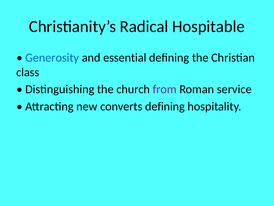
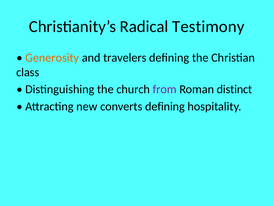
Hospitable: Hospitable -> Testimony
Generosity colour: blue -> orange
essential: essential -> travelers
service: service -> distinct
